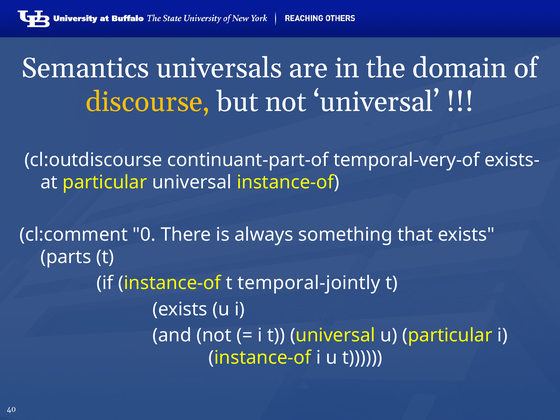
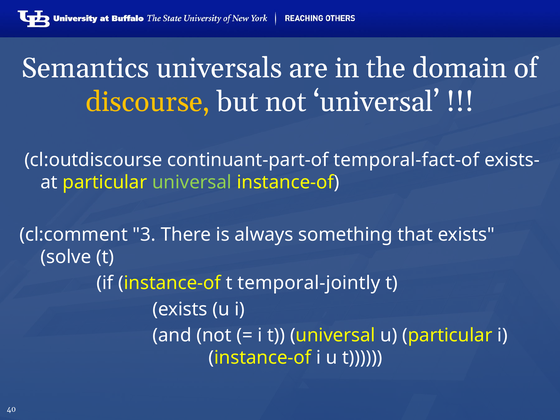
temporal-very-of: temporal-very-of -> temporal-fact-of
universal at (192, 182) colour: white -> light green
0: 0 -> 3
parts: parts -> solve
